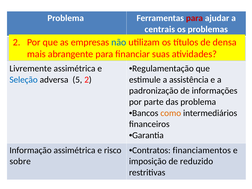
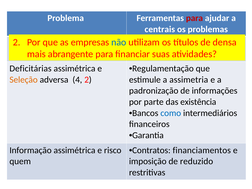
Livremente: Livremente -> Deficitárias
Seleção colour: blue -> orange
5: 5 -> 4
assistência: assistência -> assimetria
das problema: problema -> existência
como colour: orange -> blue
sobre: sobre -> quem
